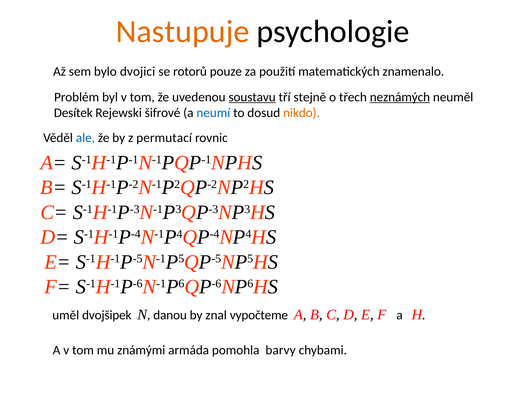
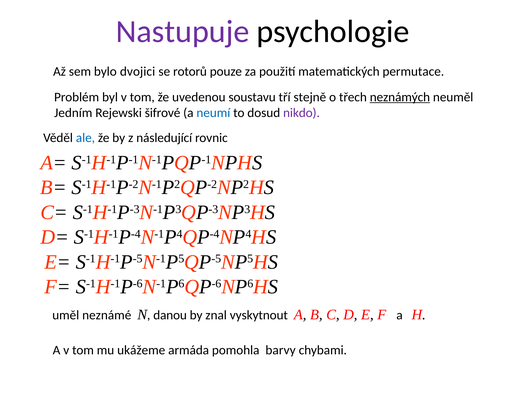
Nastupuje colour: orange -> purple
znamenalo: znamenalo -> permutace
soustavu underline: present -> none
Desítek: Desítek -> Jedním
nikdo colour: orange -> purple
permutací: permutací -> následující
dvojšipek: dvojšipek -> neznámé
vypočteme: vypočteme -> vyskytnout
známými: známými -> ukážeme
